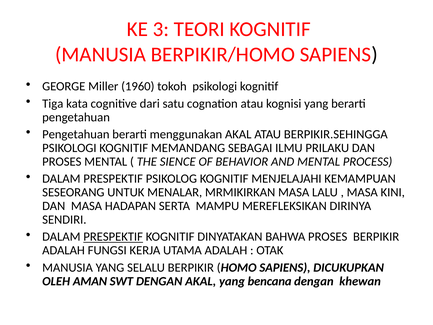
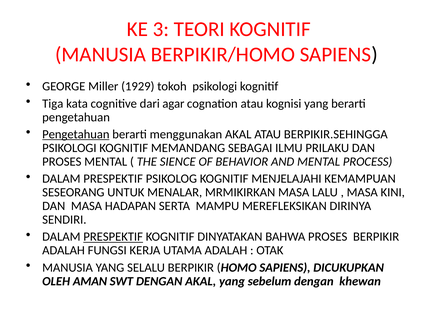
1960: 1960 -> 1929
satu: satu -> agar
Pengetahuan at (76, 134) underline: none -> present
bencana: bencana -> sebelum
